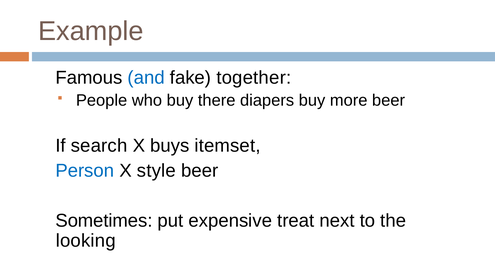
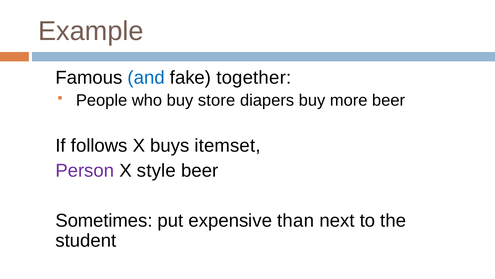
there: there -> store
search: search -> follows
Person colour: blue -> purple
treat: treat -> than
looking: looking -> student
